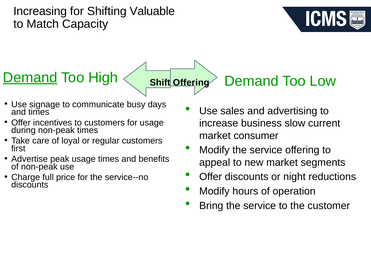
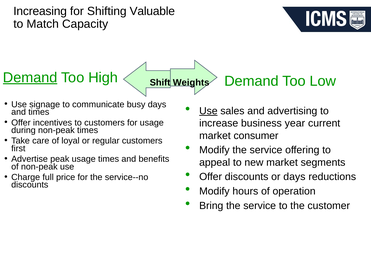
Shift Offering: Offering -> Weights
Use at (208, 111) underline: none -> present
slow: slow -> year
or night: night -> days
